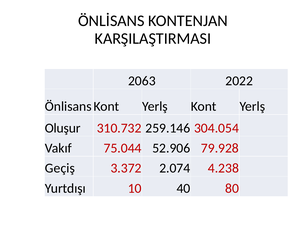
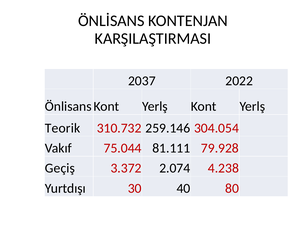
2063: 2063 -> 2037
Oluşur: Oluşur -> Teorik
52.906: 52.906 -> 81.111
10: 10 -> 30
